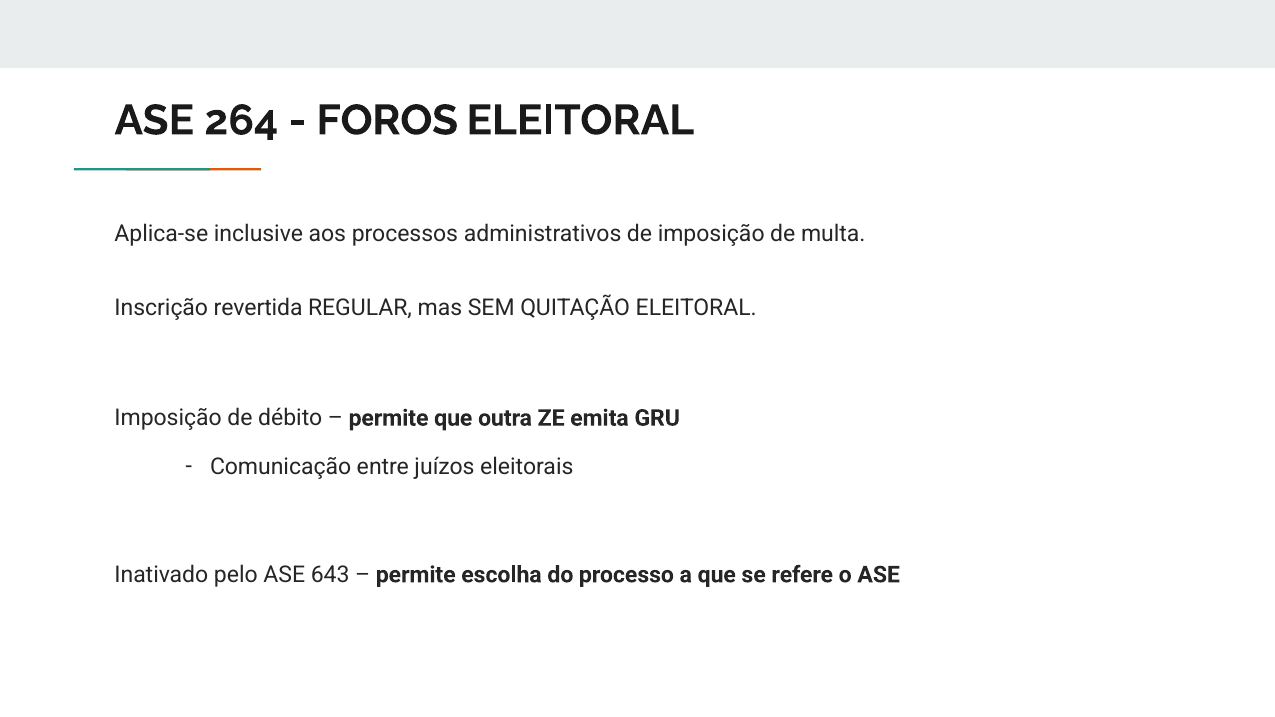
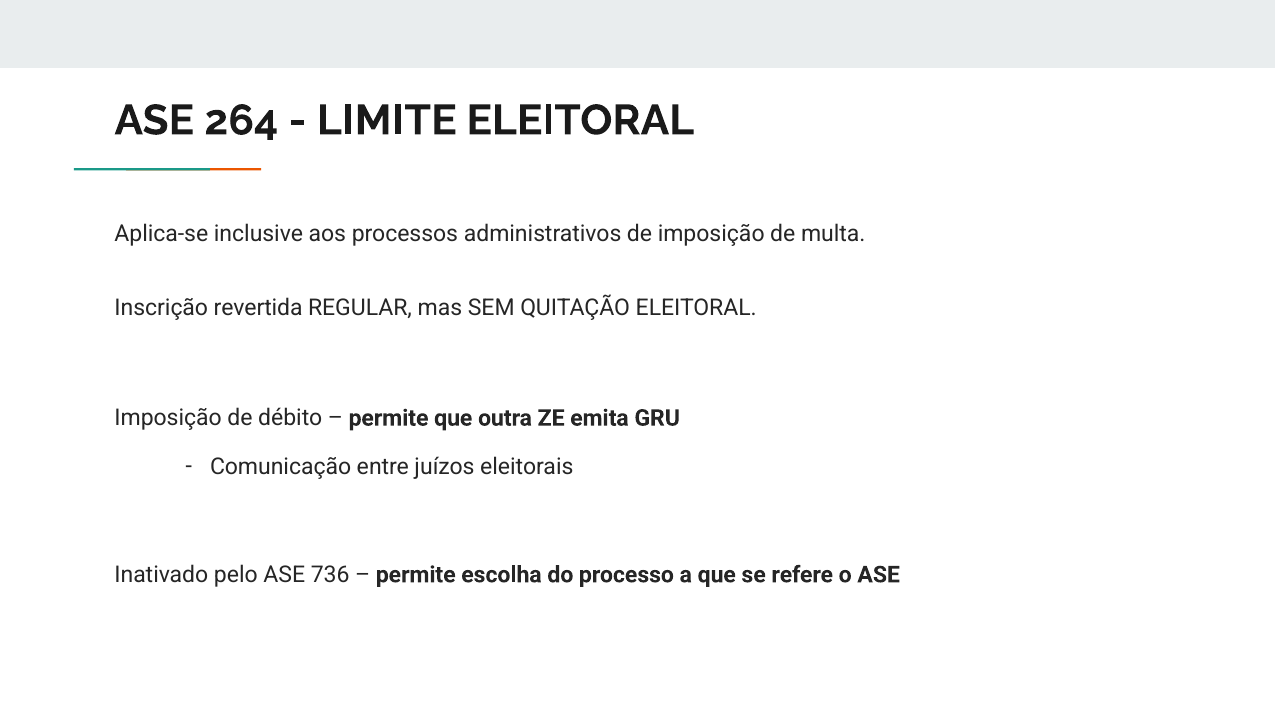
FOROS: FOROS -> LIMITE
643: 643 -> 736
